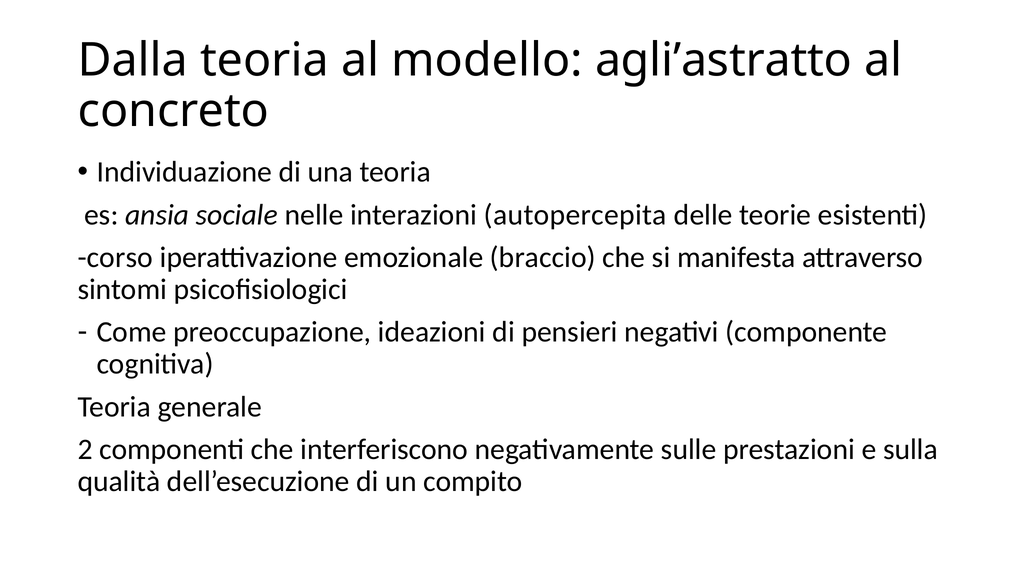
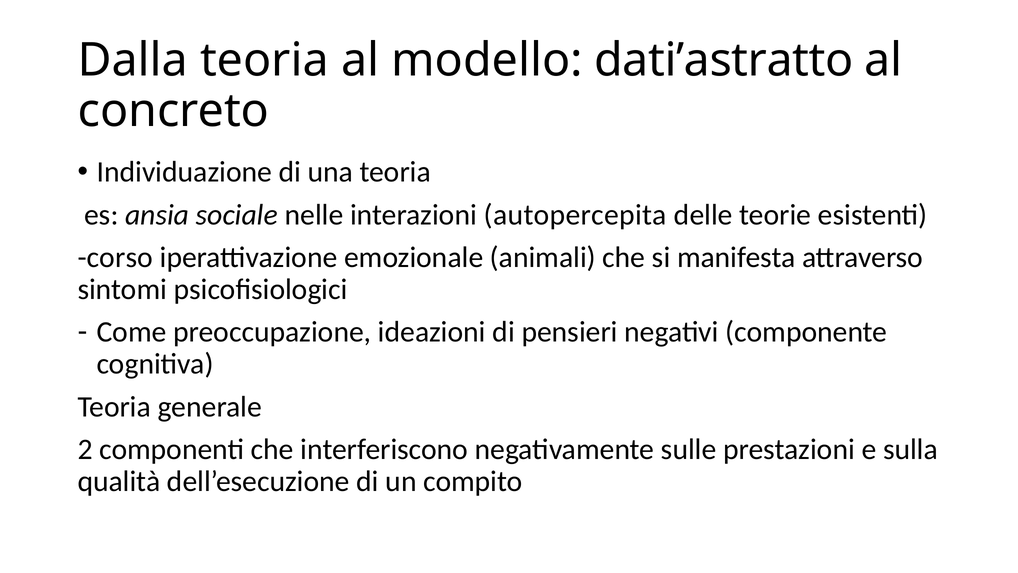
agli’astratto: agli’astratto -> dati’astratto
braccio: braccio -> animali
